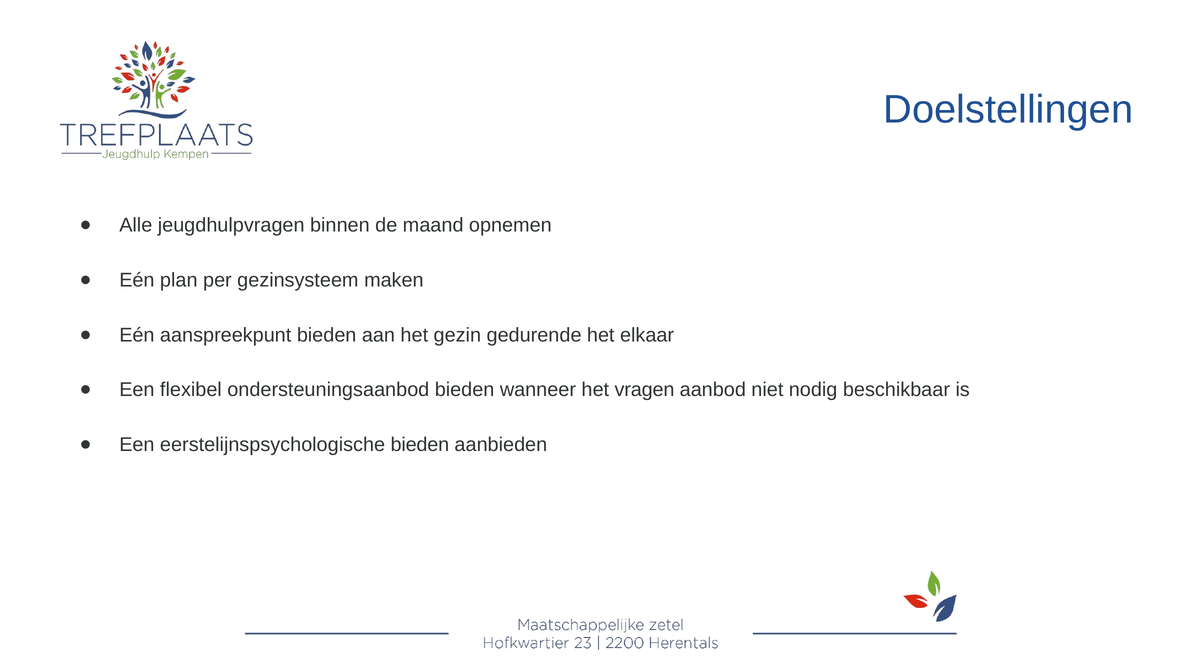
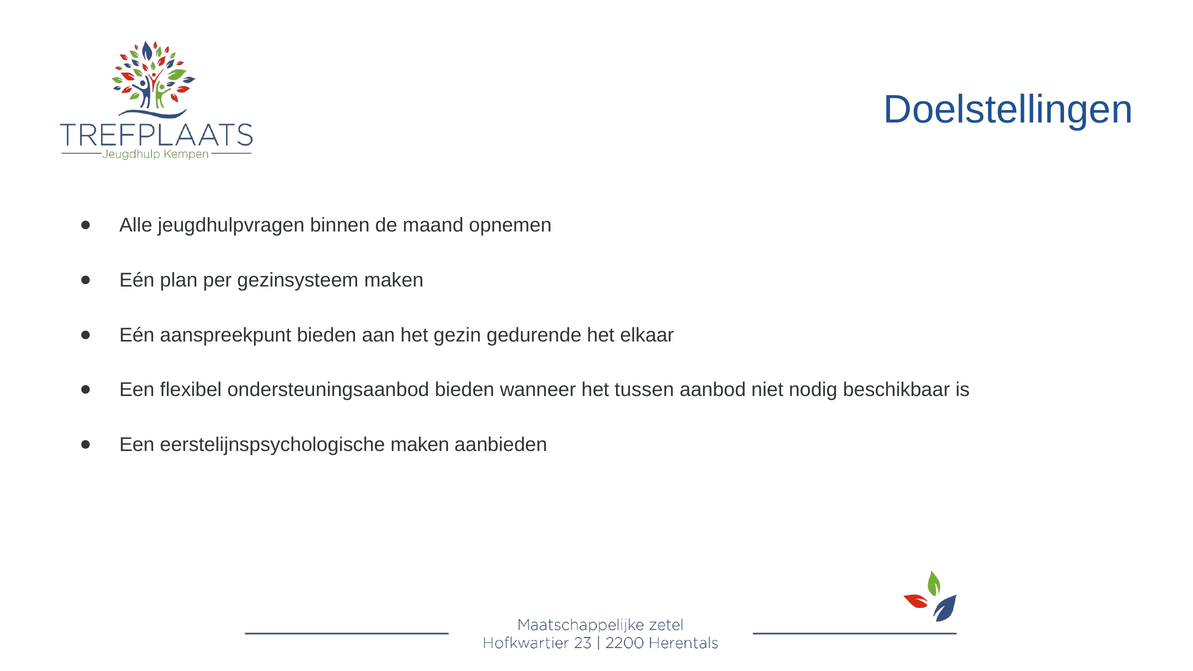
vragen: vragen -> tussen
eerstelijnspsychologische bieden: bieden -> maken
